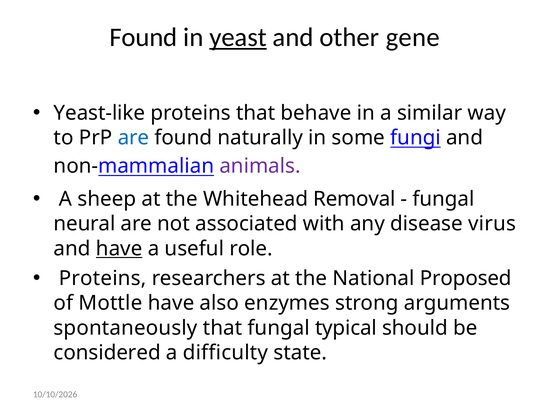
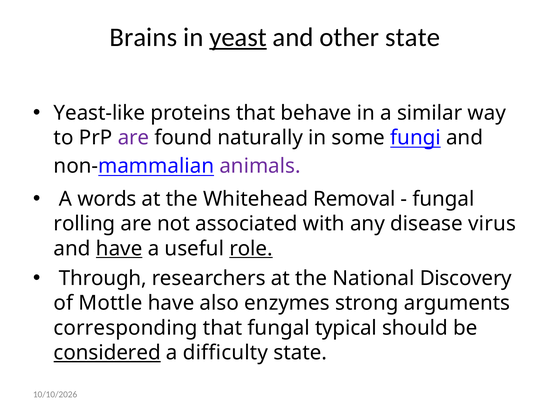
Found at (143, 37): Found -> Brains
other gene: gene -> state
are at (133, 138) colour: blue -> purple
sheep: sheep -> words
neural: neural -> rolling
role underline: none -> present
Proteins at (103, 278): Proteins -> Through
Proposed: Proposed -> Discovery
spontaneously: spontaneously -> corresponding
considered underline: none -> present
